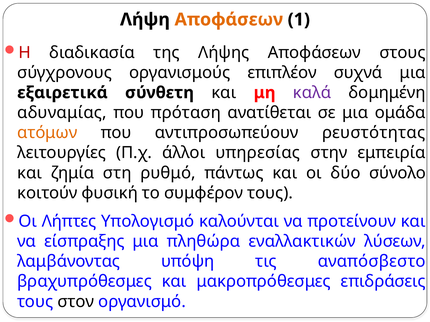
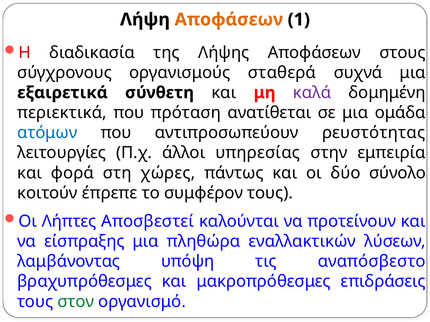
επιπλέον: επιπλέον -> σταθερά
αδυναμίας: αδυναμίας -> περιεκτικά
ατόμων colour: orange -> blue
ζημία: ζημία -> φορά
ρυθμό: ρυθμό -> χώρες
φυσική: φυσική -> έπρεπε
Υπολογισμό: Υπολογισμό -> Αποσβεστεί
στον colour: black -> green
